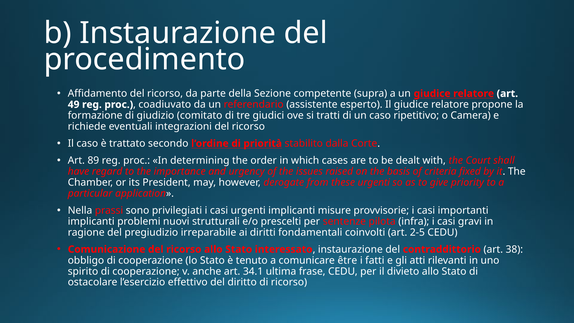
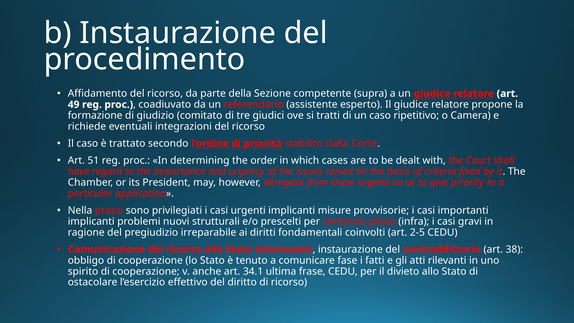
89: 89 -> 51
être: être -> fase
